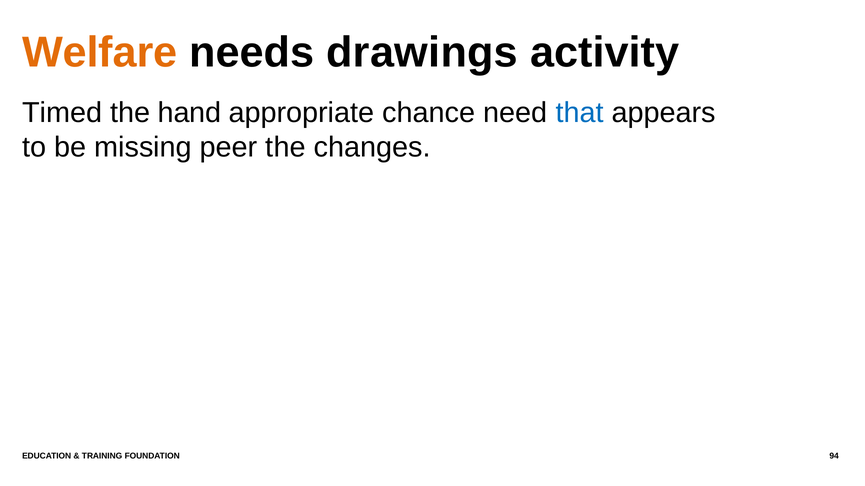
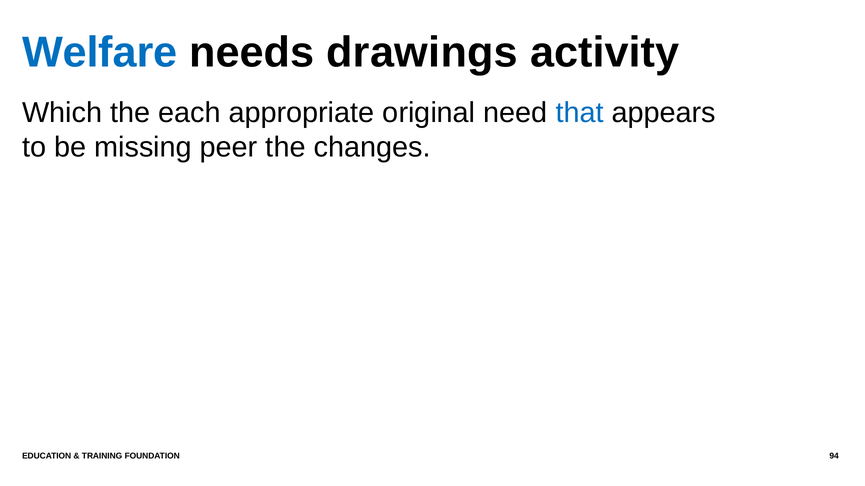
Welfare colour: orange -> blue
Timed: Timed -> Which
hand: hand -> each
chance: chance -> original
